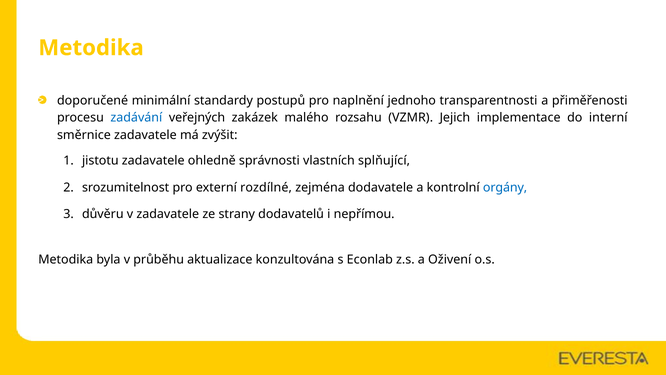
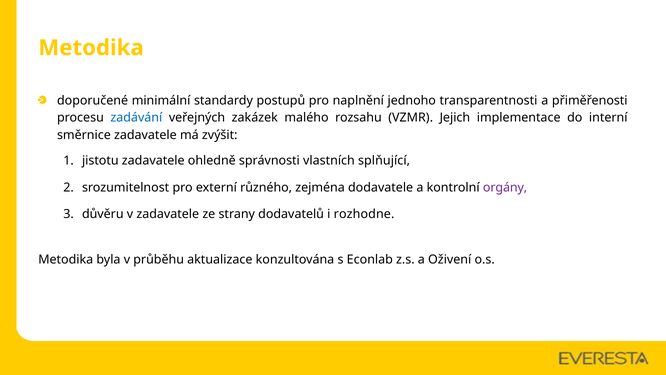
rozdílné: rozdílné -> různého
orgány colour: blue -> purple
nepřímou: nepřímou -> rozhodne
